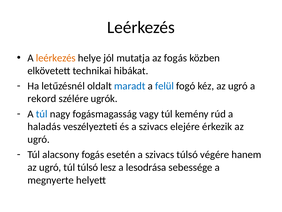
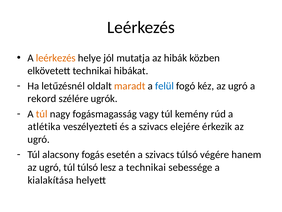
az fogás: fogás -> hibák
maradt colour: blue -> orange
túl at (42, 114) colour: blue -> orange
haladás: haladás -> atlétika
a lesodrása: lesodrása -> technikai
megnyerte: megnyerte -> kialakítása
